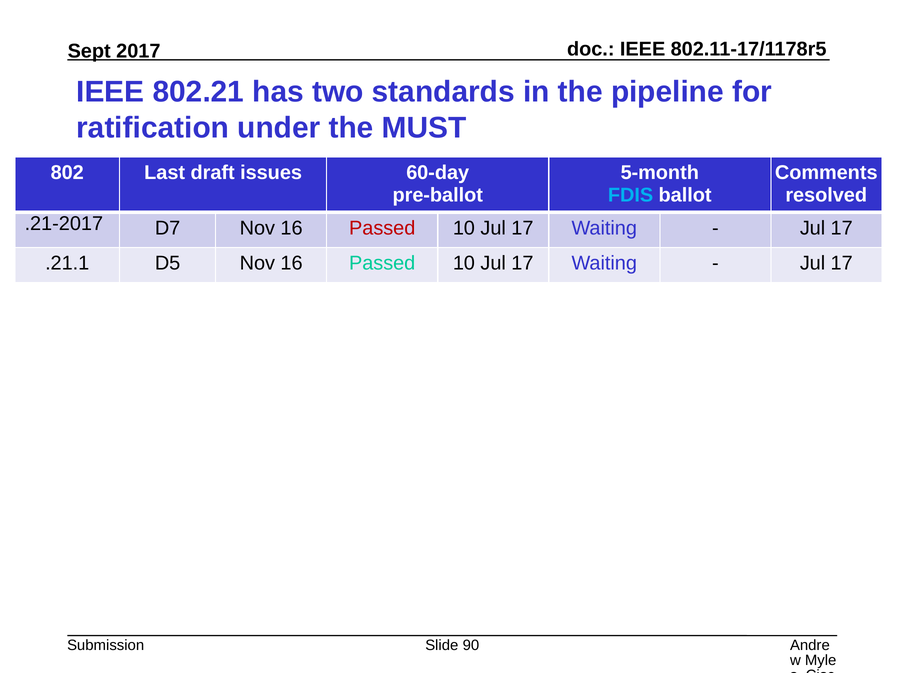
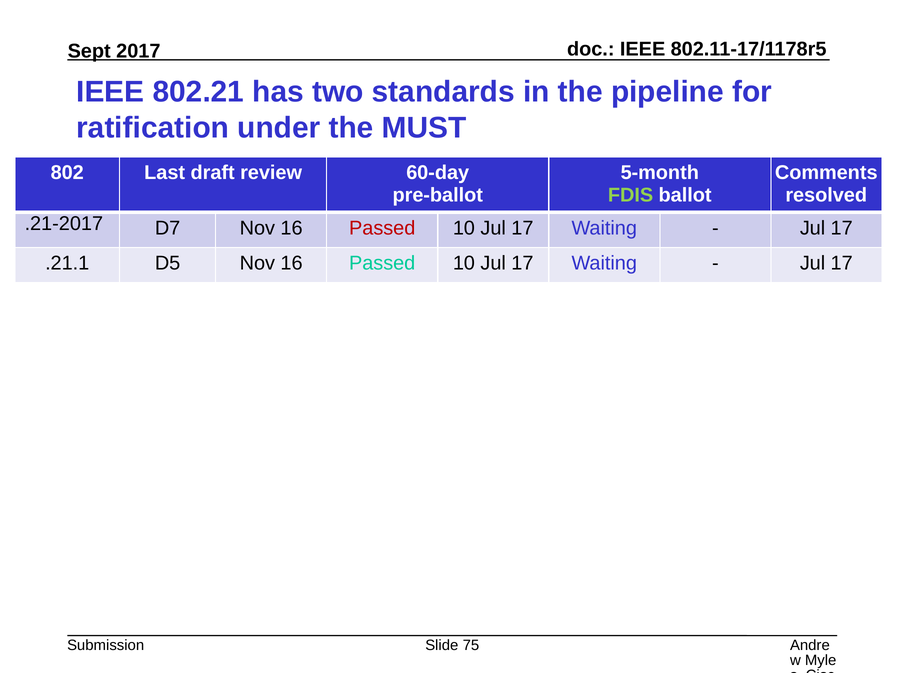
issues: issues -> review
FDIS colour: light blue -> light green
90: 90 -> 75
